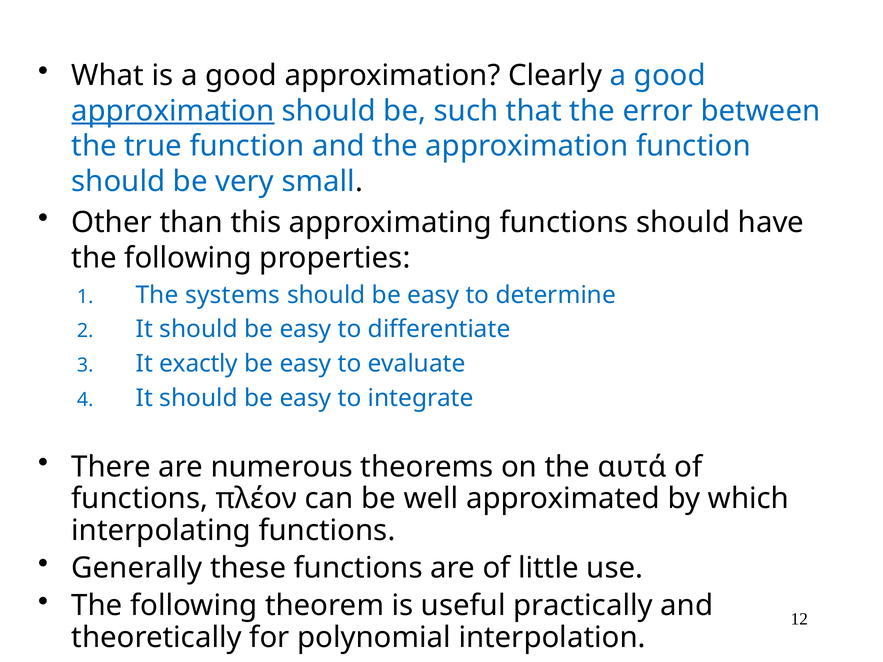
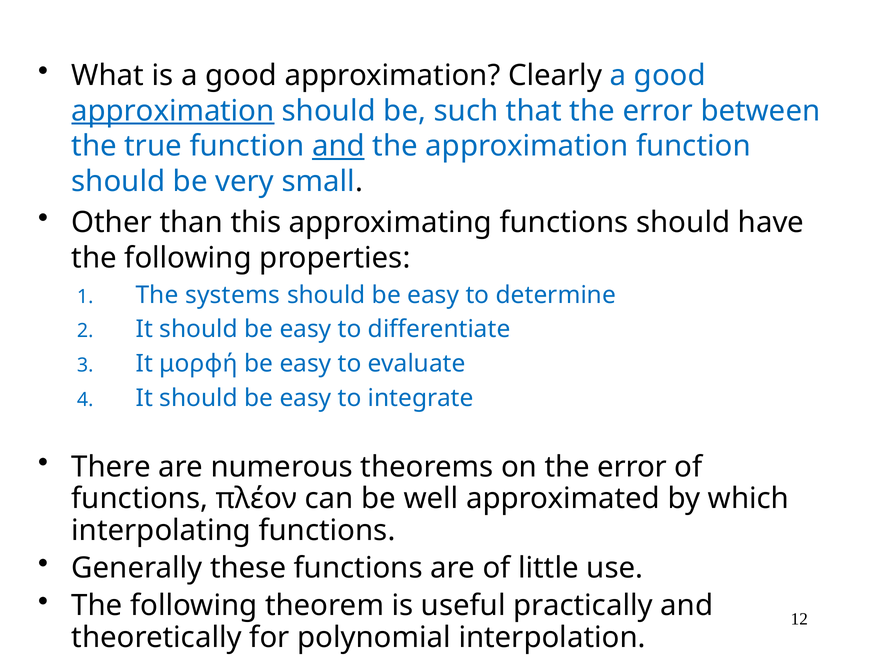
and at (338, 146) underline: none -> present
exactly: exactly -> μορφή
on the αυτά: αυτά -> error
